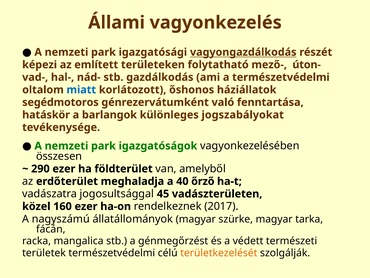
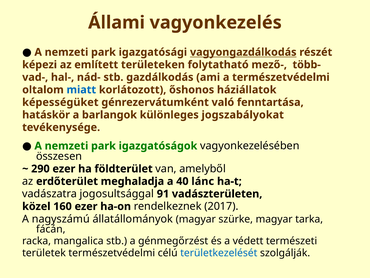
úton-: úton- -> több-
segédmotoros: segédmotoros -> képességüket
őrző: őrző -> lánc
45: 45 -> 91
területkezelését colour: orange -> blue
